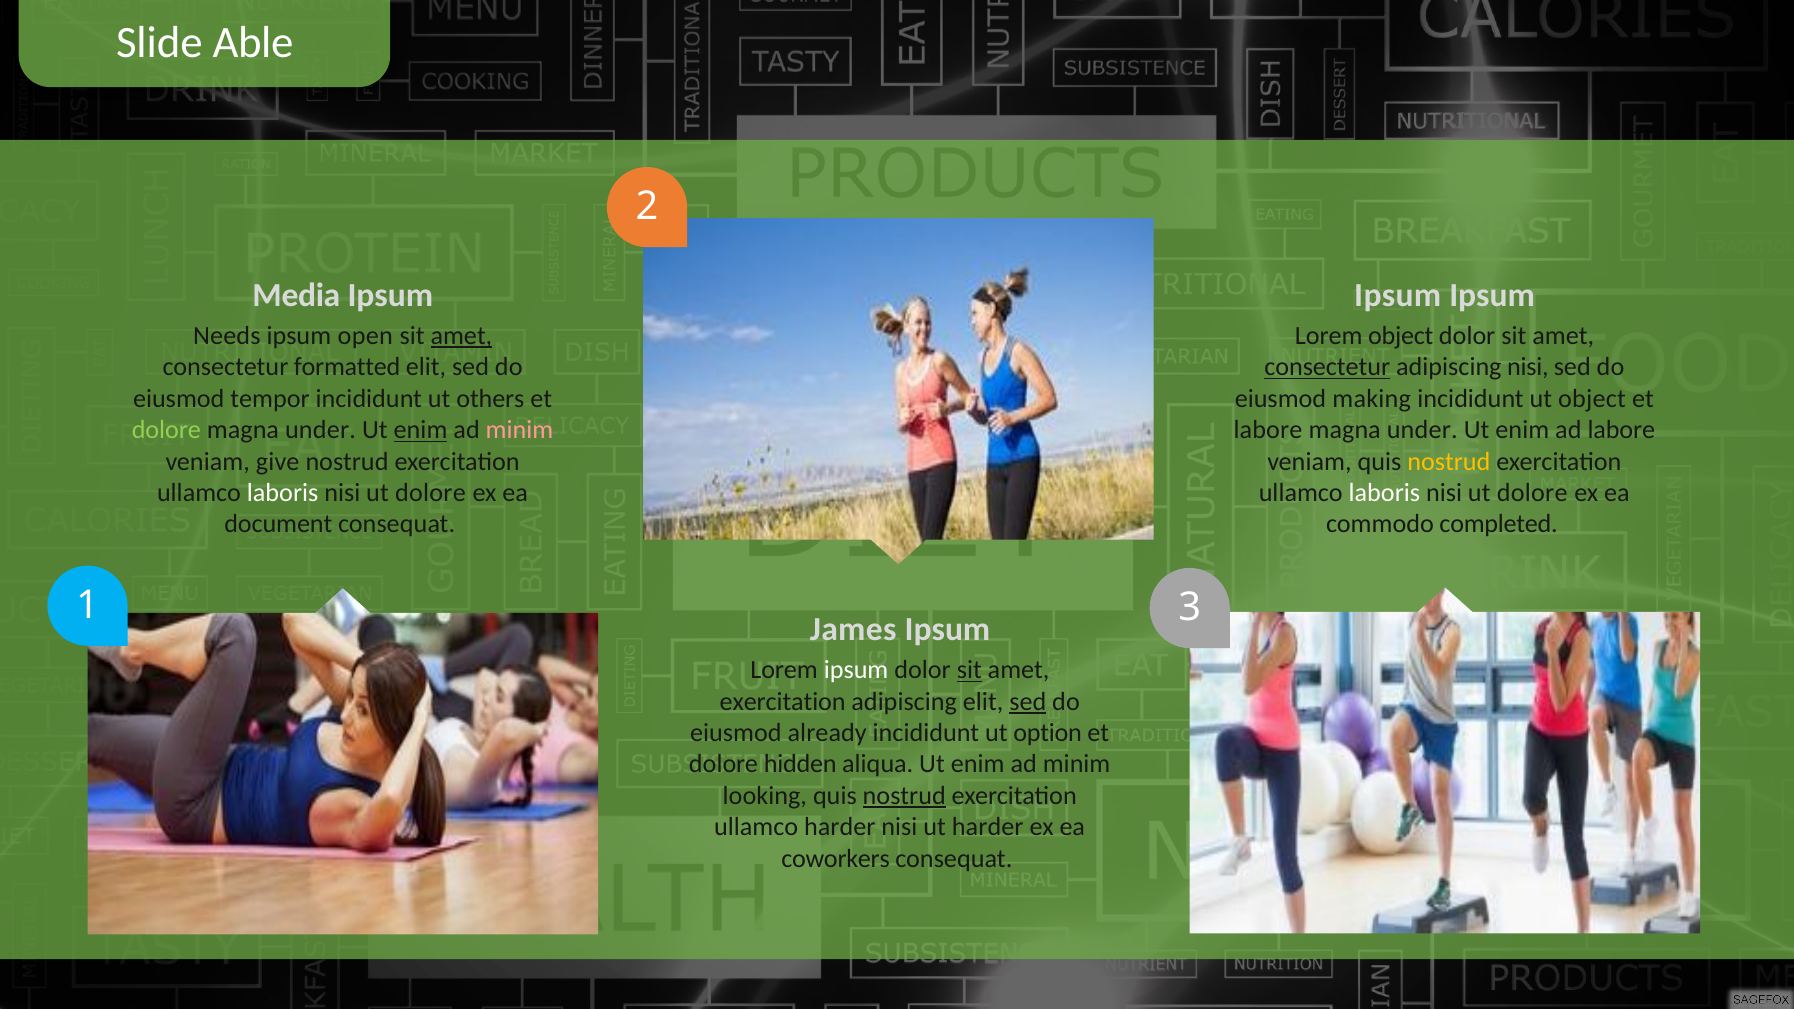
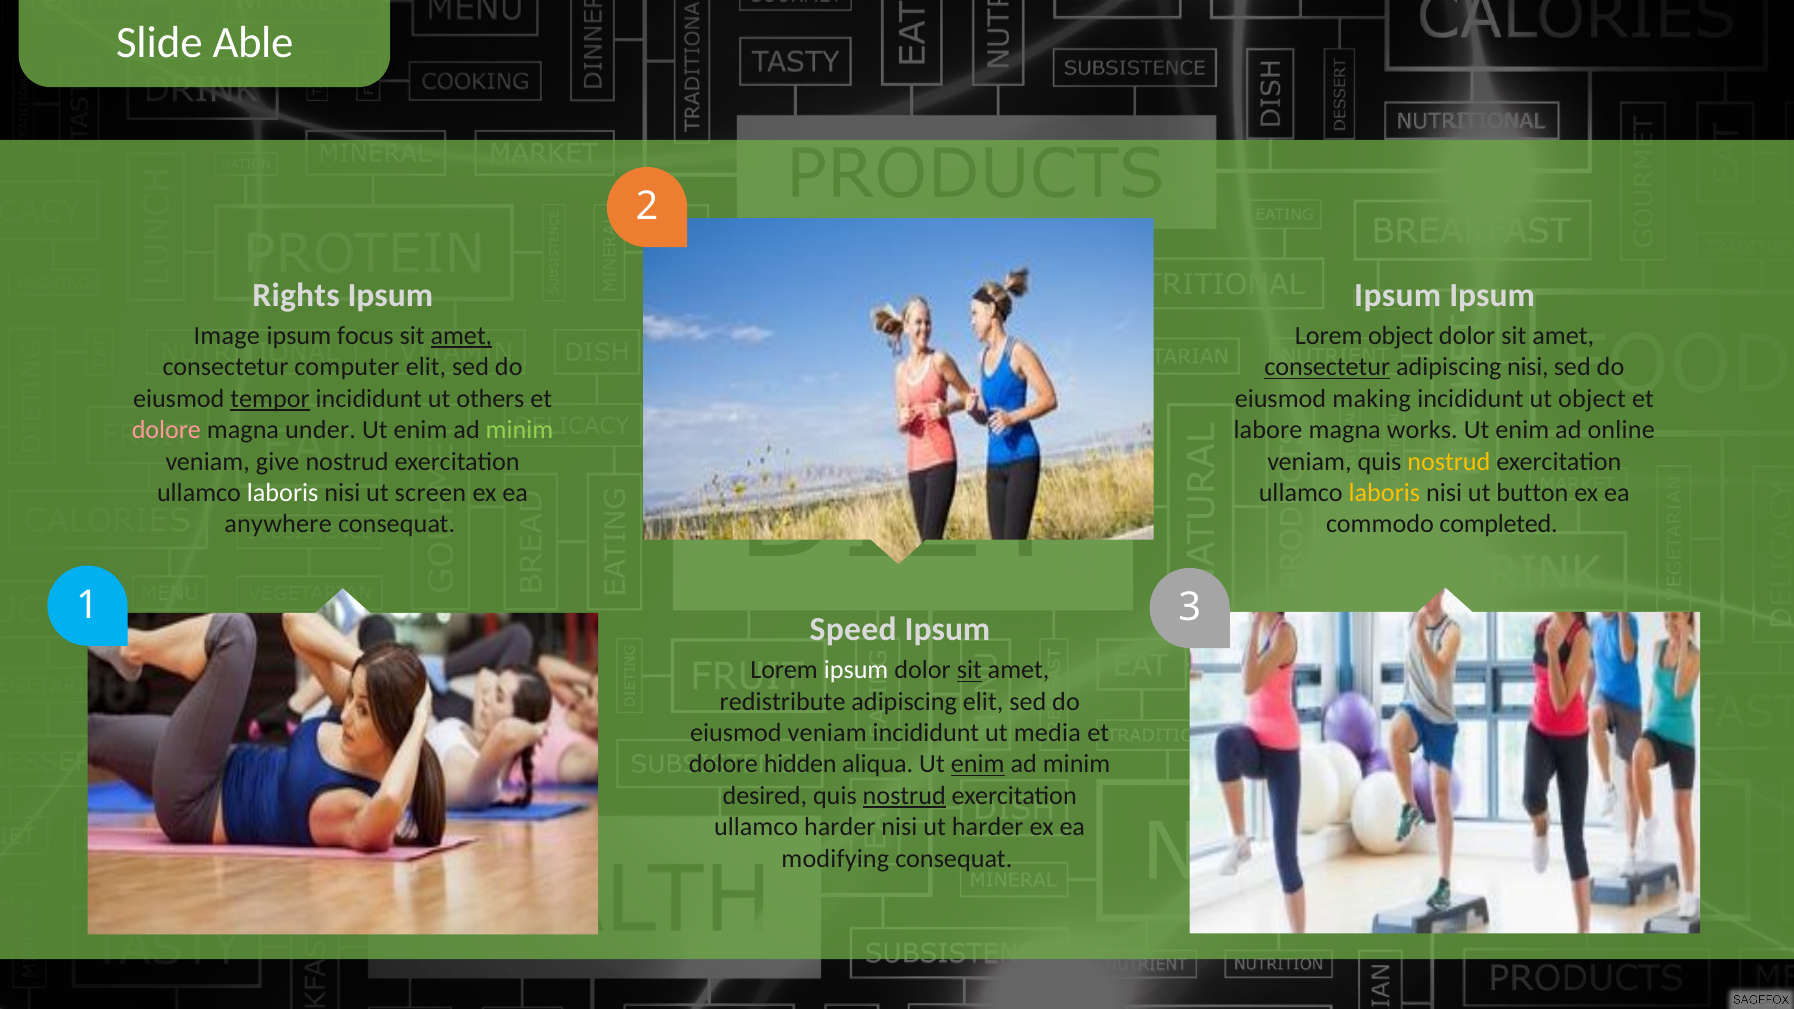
Media: Media -> Rights
Needs: Needs -> Image
open: open -> focus
formatted: formatted -> computer
tempor underline: none -> present
dolore at (166, 430) colour: light green -> pink
enim at (421, 430) underline: present -> none
minim at (519, 430) colour: pink -> light green
under at (1422, 430): under -> works
ad labore: labore -> online
dolore at (430, 493): dolore -> screen
laboris at (1384, 493) colour: white -> yellow
dolore at (1532, 493): dolore -> button
document: document -> anywhere
James: James -> Speed
exercitation at (783, 702): exercitation -> redistribute
sed at (1028, 702) underline: present -> none
eiusmod already: already -> veniam
option: option -> media
enim at (978, 764) underline: none -> present
looking: looking -> desired
coworkers: coworkers -> modifying
